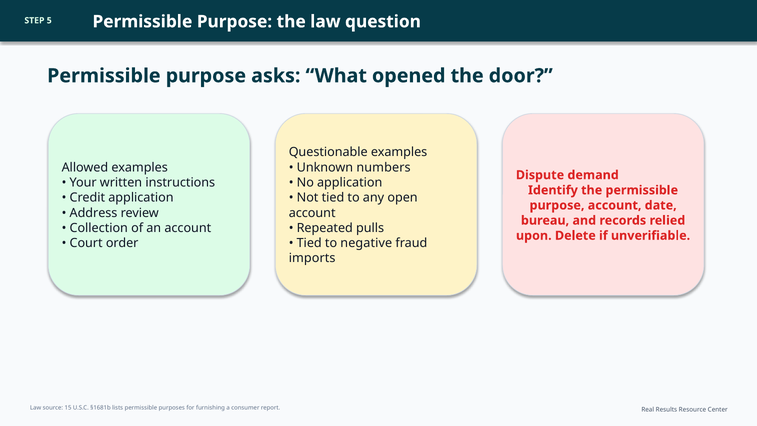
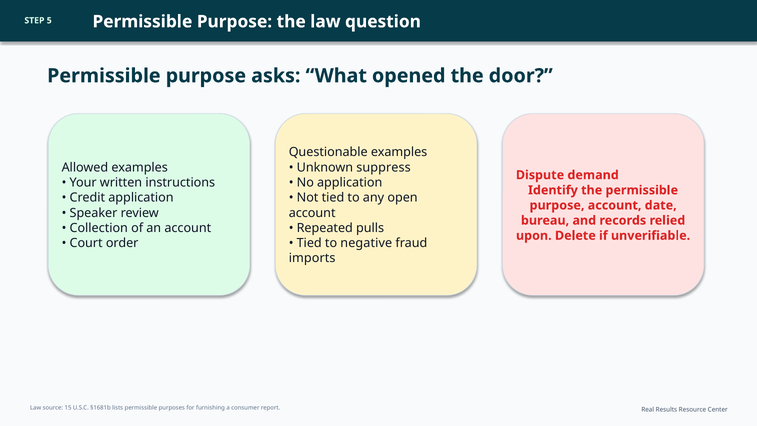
numbers: numbers -> suppress
Address: Address -> Speaker
